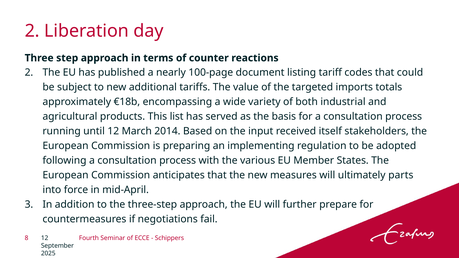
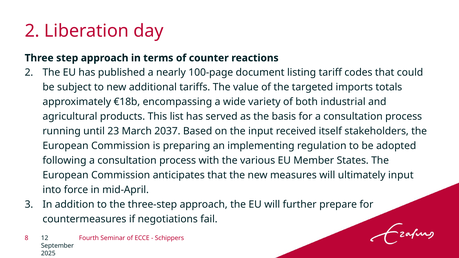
until 12: 12 -> 23
2014: 2014 -> 2037
ultimately parts: parts -> input
